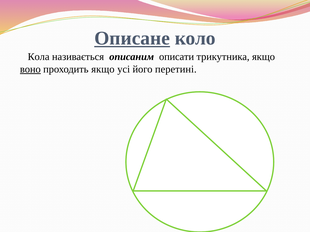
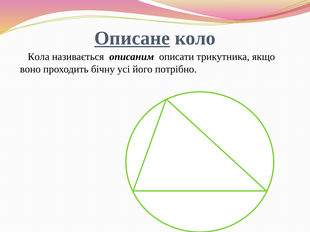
воно underline: present -> none
проходить якщо: якщо -> бічну
перетині: перетині -> потрібно
